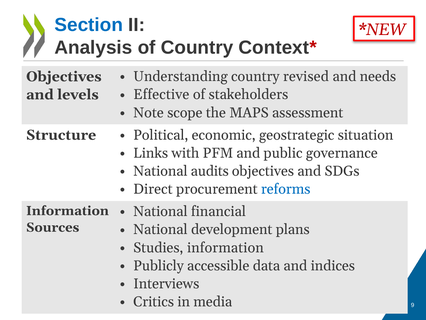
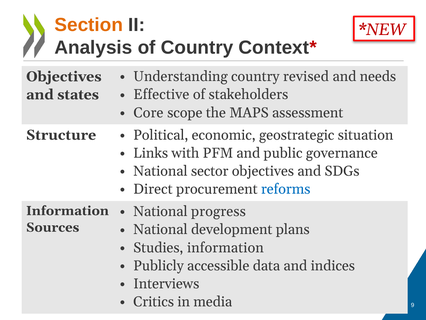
Section colour: blue -> orange
levels: levels -> states
Note: Note -> Core
audits: audits -> sector
financial: financial -> progress
